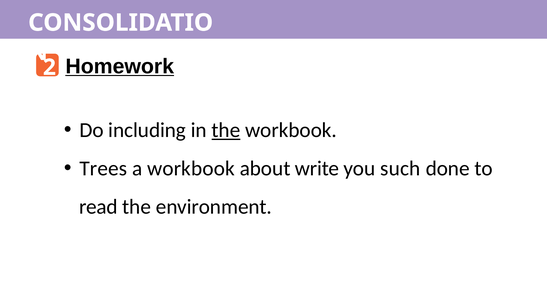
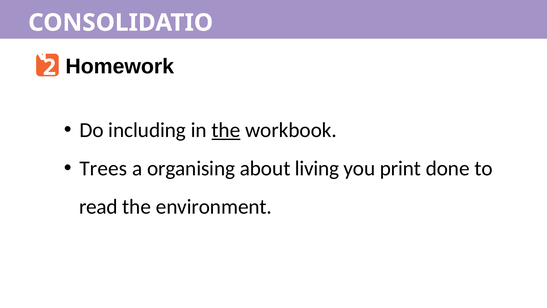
Homework underline: present -> none
a workbook: workbook -> organising
write: write -> living
such: such -> print
